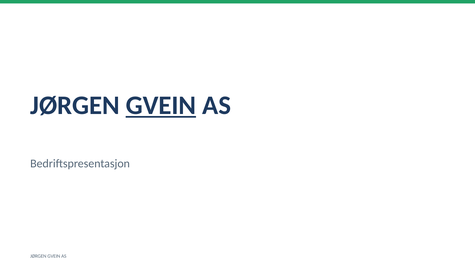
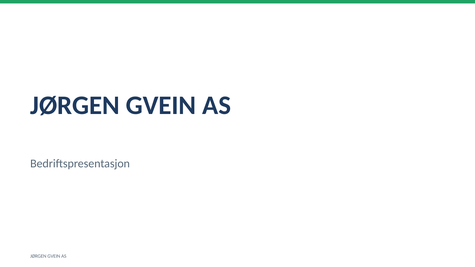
GVEIN at (161, 105) underline: present -> none
